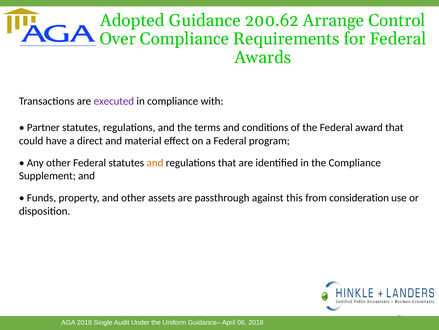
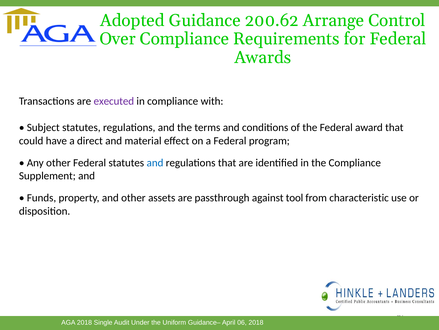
Partner: Partner -> Subject
and at (155, 162) colour: orange -> blue
this: this -> tool
consideration: consideration -> characteristic
